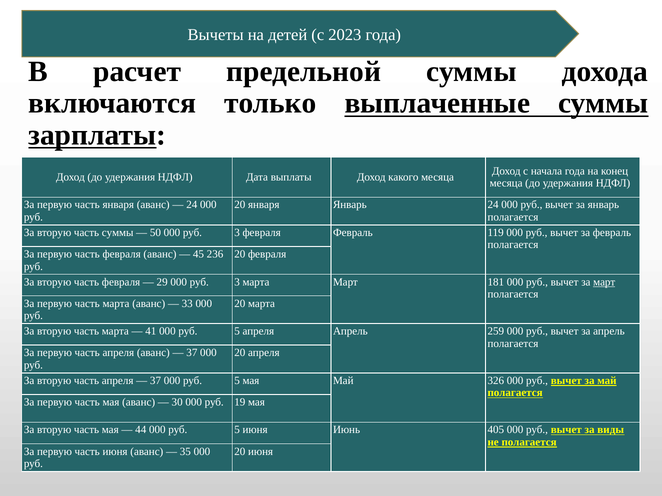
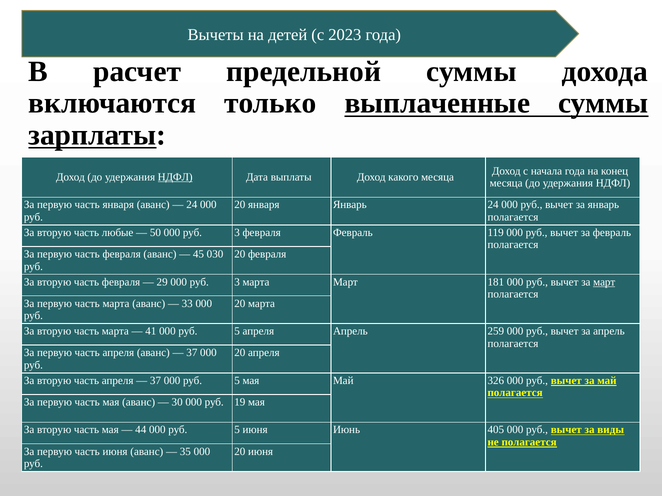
НДФЛ at (175, 177) underline: none -> present
часть суммы: суммы -> любые
236: 236 -> 030
